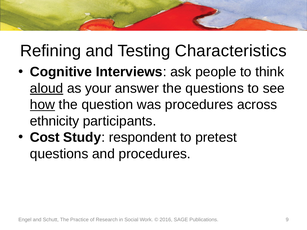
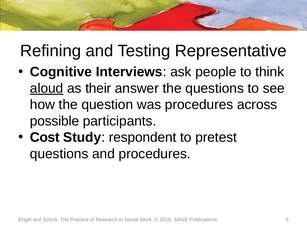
Characteristics: Characteristics -> Representative
your: your -> their
how underline: present -> none
ethnicity: ethnicity -> possible
